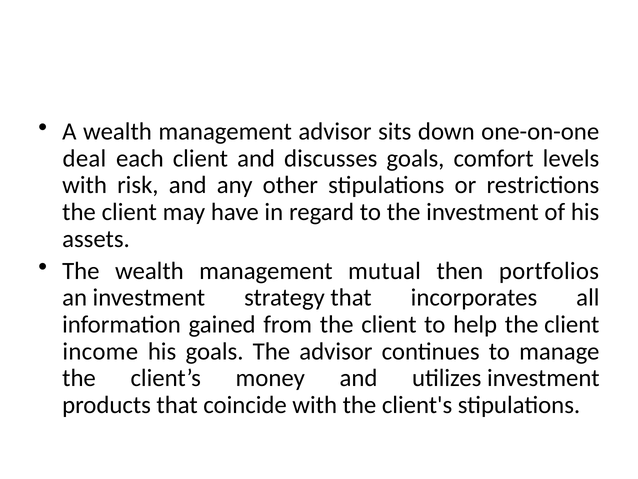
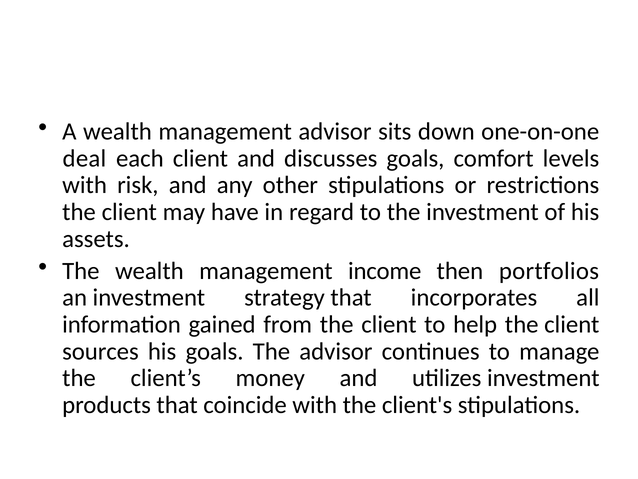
mutual: mutual -> income
income: income -> sources
